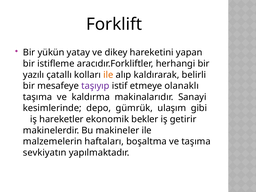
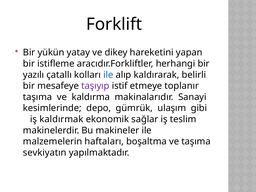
ile at (108, 75) colour: orange -> blue
olanaklı: olanaklı -> toplanır
hareketler: hareketler -> kaldırmak
bekler: bekler -> sağlar
getirir: getirir -> teslim
